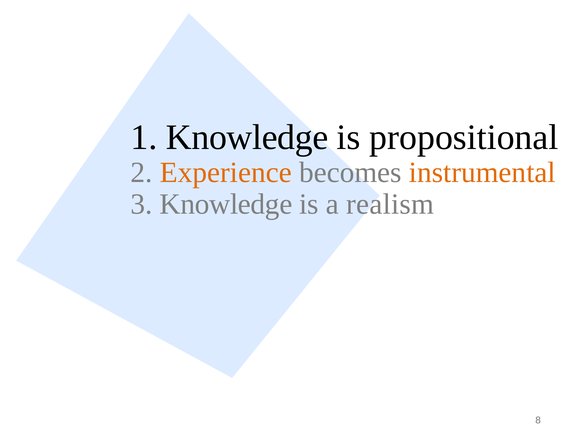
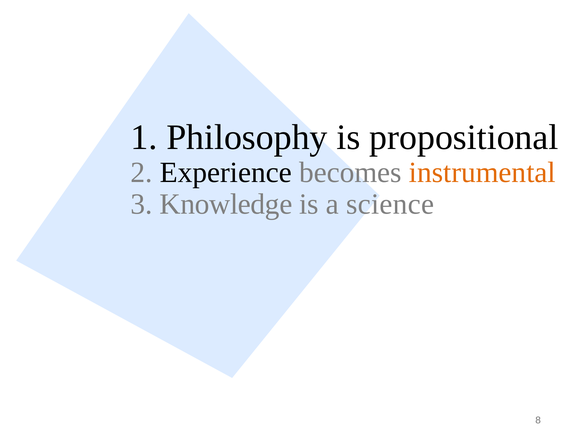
1 Knowledge: Knowledge -> Philosophy
Experience colour: orange -> black
realism: realism -> science
